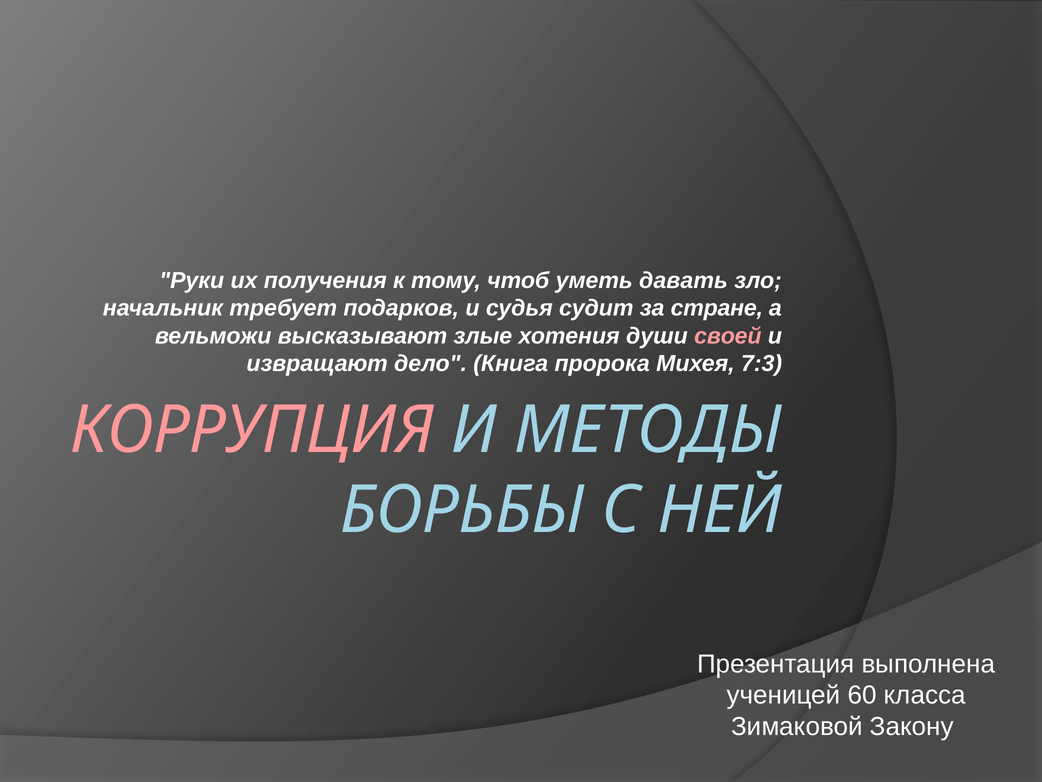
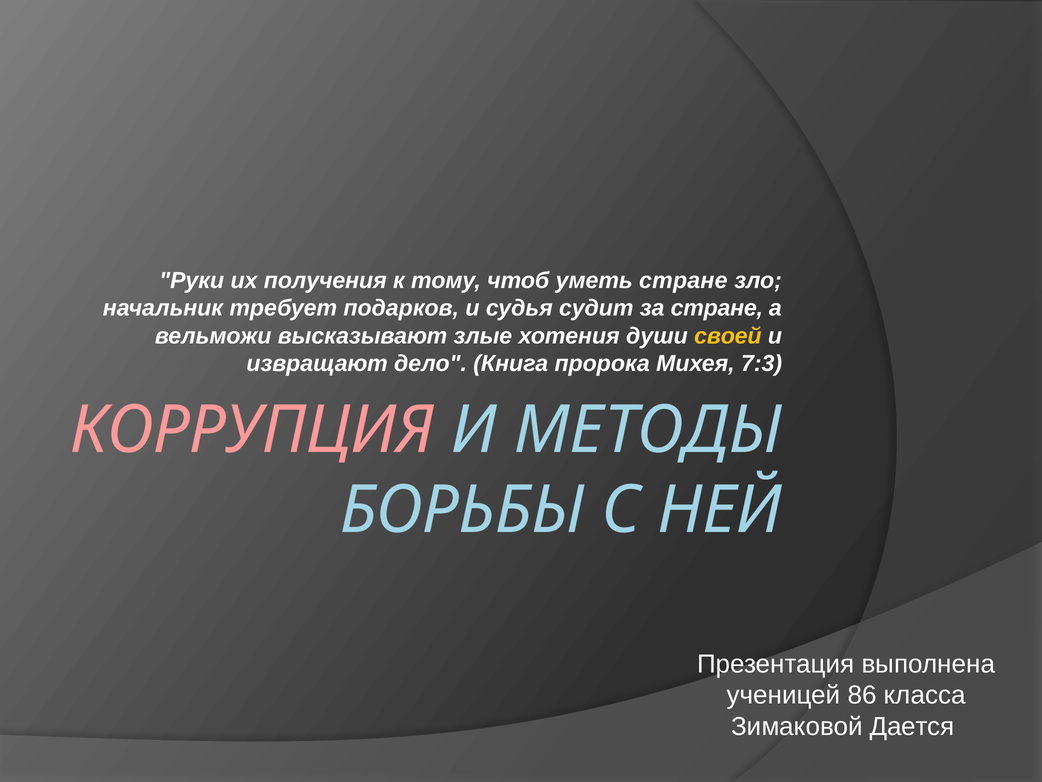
уметь давать: давать -> стране
своей colour: pink -> yellow
60: 60 -> 86
Закону: Закону -> Дается
